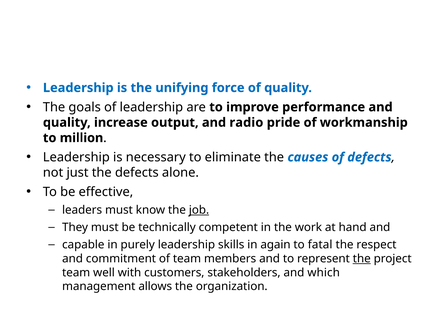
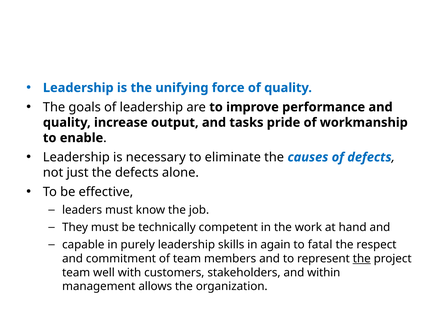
radio: radio -> tasks
million: million -> enable
job underline: present -> none
which: which -> within
